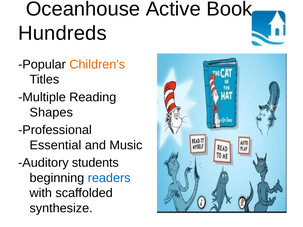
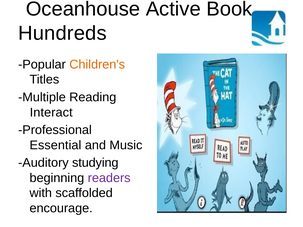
Shapes: Shapes -> Interact
students: students -> studying
readers colour: blue -> purple
synthesize: synthesize -> encourage
